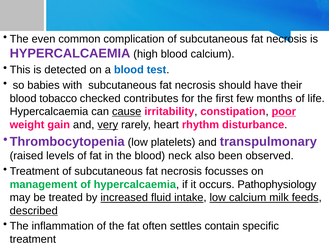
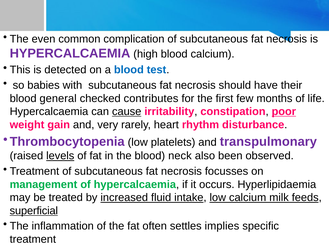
tobacco: tobacco -> general
very underline: present -> none
levels underline: none -> present
Pathophysiology: Pathophysiology -> Hyperlipidaemia
described: described -> superficial
contain: contain -> implies
